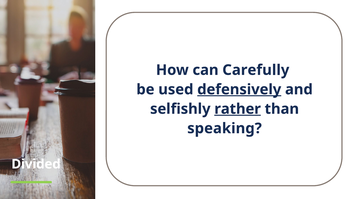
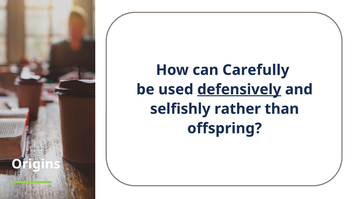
rather underline: present -> none
speaking: speaking -> offspring
Divided: Divided -> Origins
